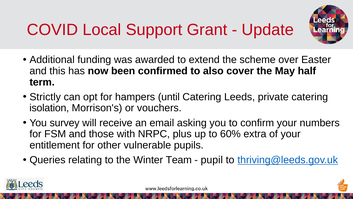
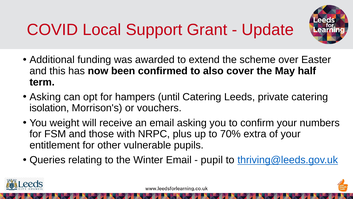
Strictly at (45, 97): Strictly -> Asking
survey: survey -> weight
60%: 60% -> 70%
Winter Team: Team -> Email
